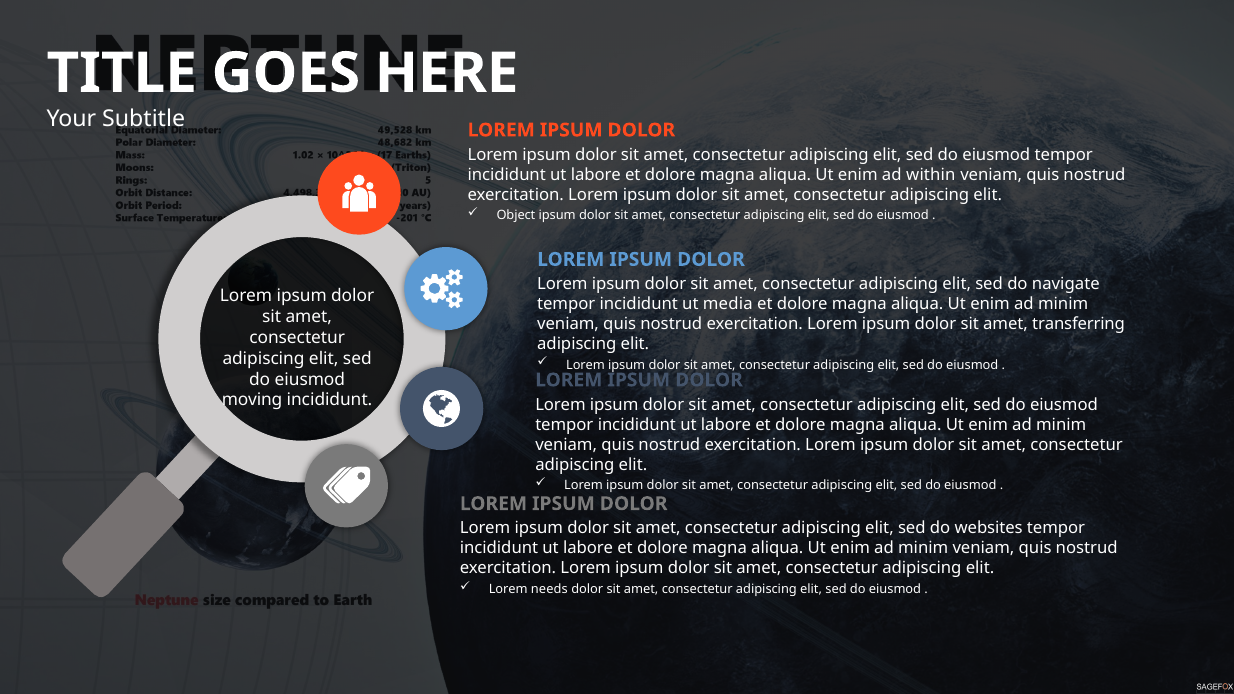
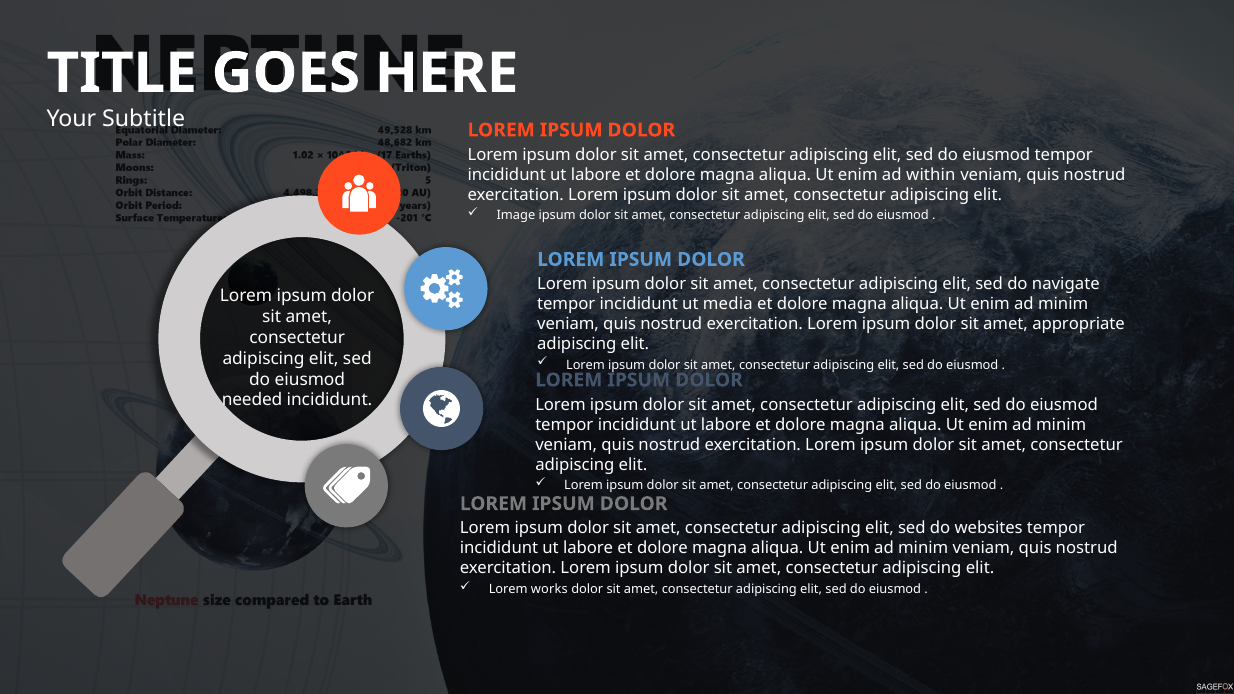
Object: Object -> Image
transferring: transferring -> appropriate
moving: moving -> needed
needs: needs -> works
